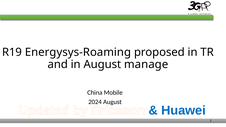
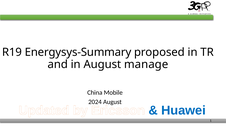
Energysys-Roaming: Energysys-Roaming -> Energysys-Summary
